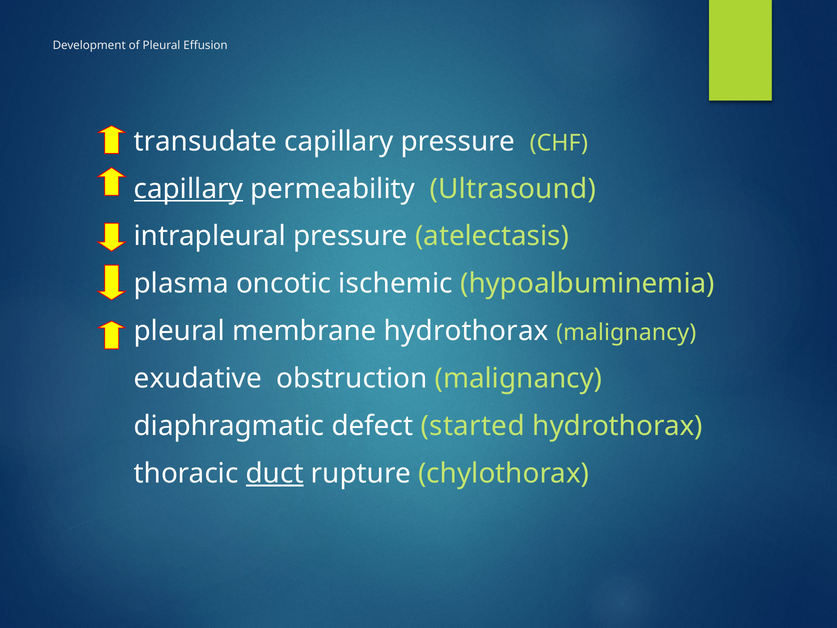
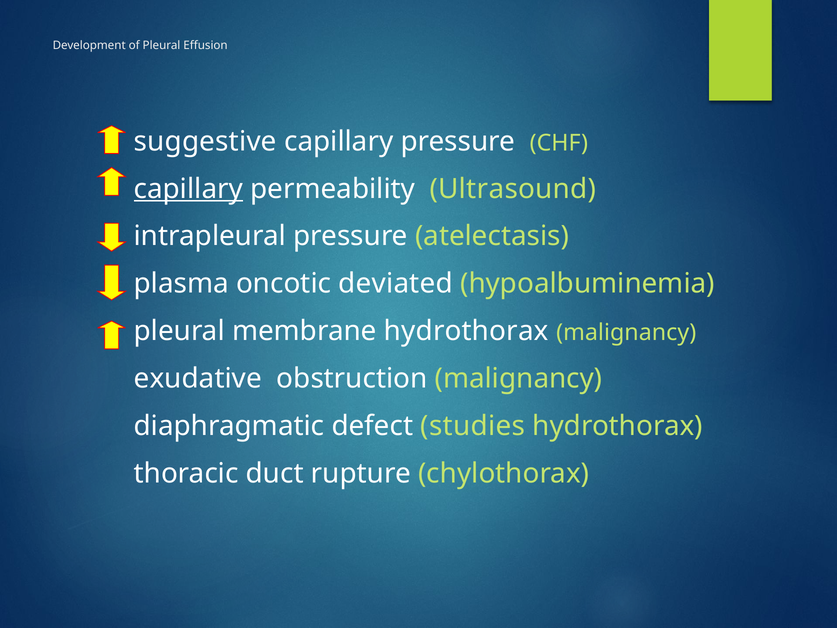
transudate: transudate -> suggestive
ischemic: ischemic -> deviated
started: started -> studies
duct underline: present -> none
